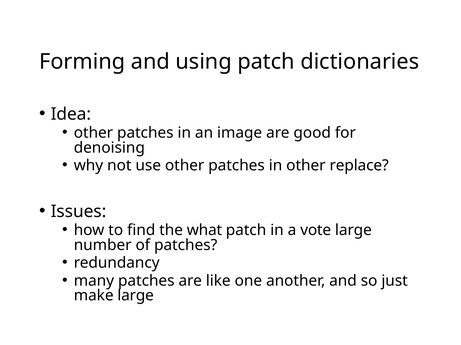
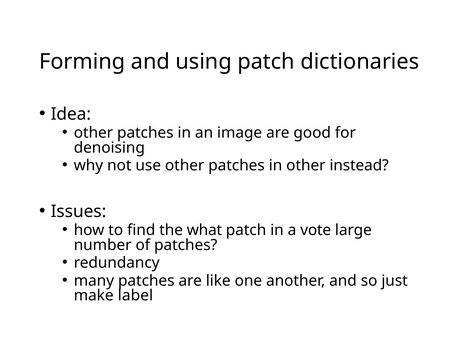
replace: replace -> instead
make large: large -> label
